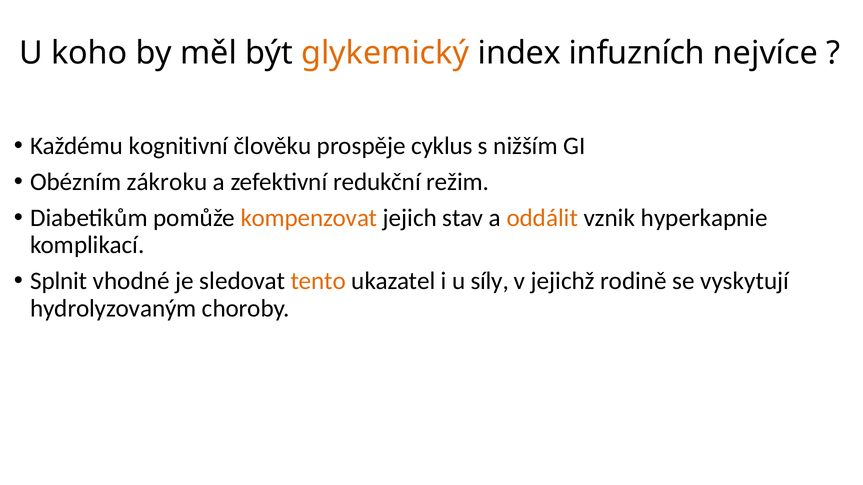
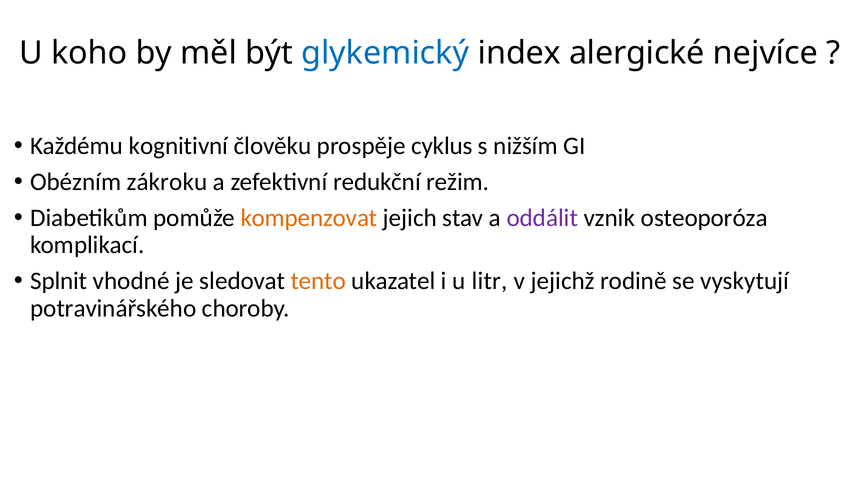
glykemický colour: orange -> blue
infuzních: infuzních -> alergické
oddálit colour: orange -> purple
hyperkapnie: hyperkapnie -> osteoporóza
síly: síly -> litr
hydrolyzovaným: hydrolyzovaným -> potravinářského
